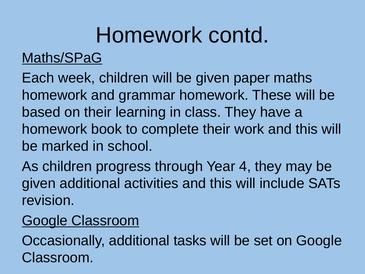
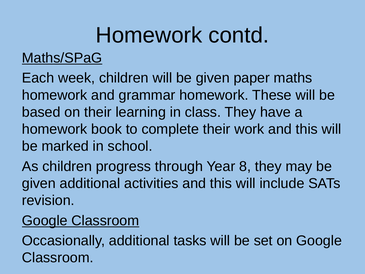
4: 4 -> 8
